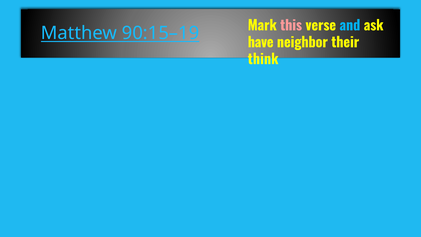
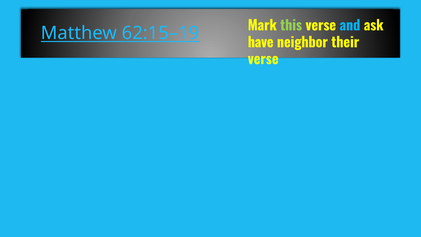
this colour: pink -> light green
90:15–19: 90:15–19 -> 62:15–19
think at (263, 59): think -> verse
